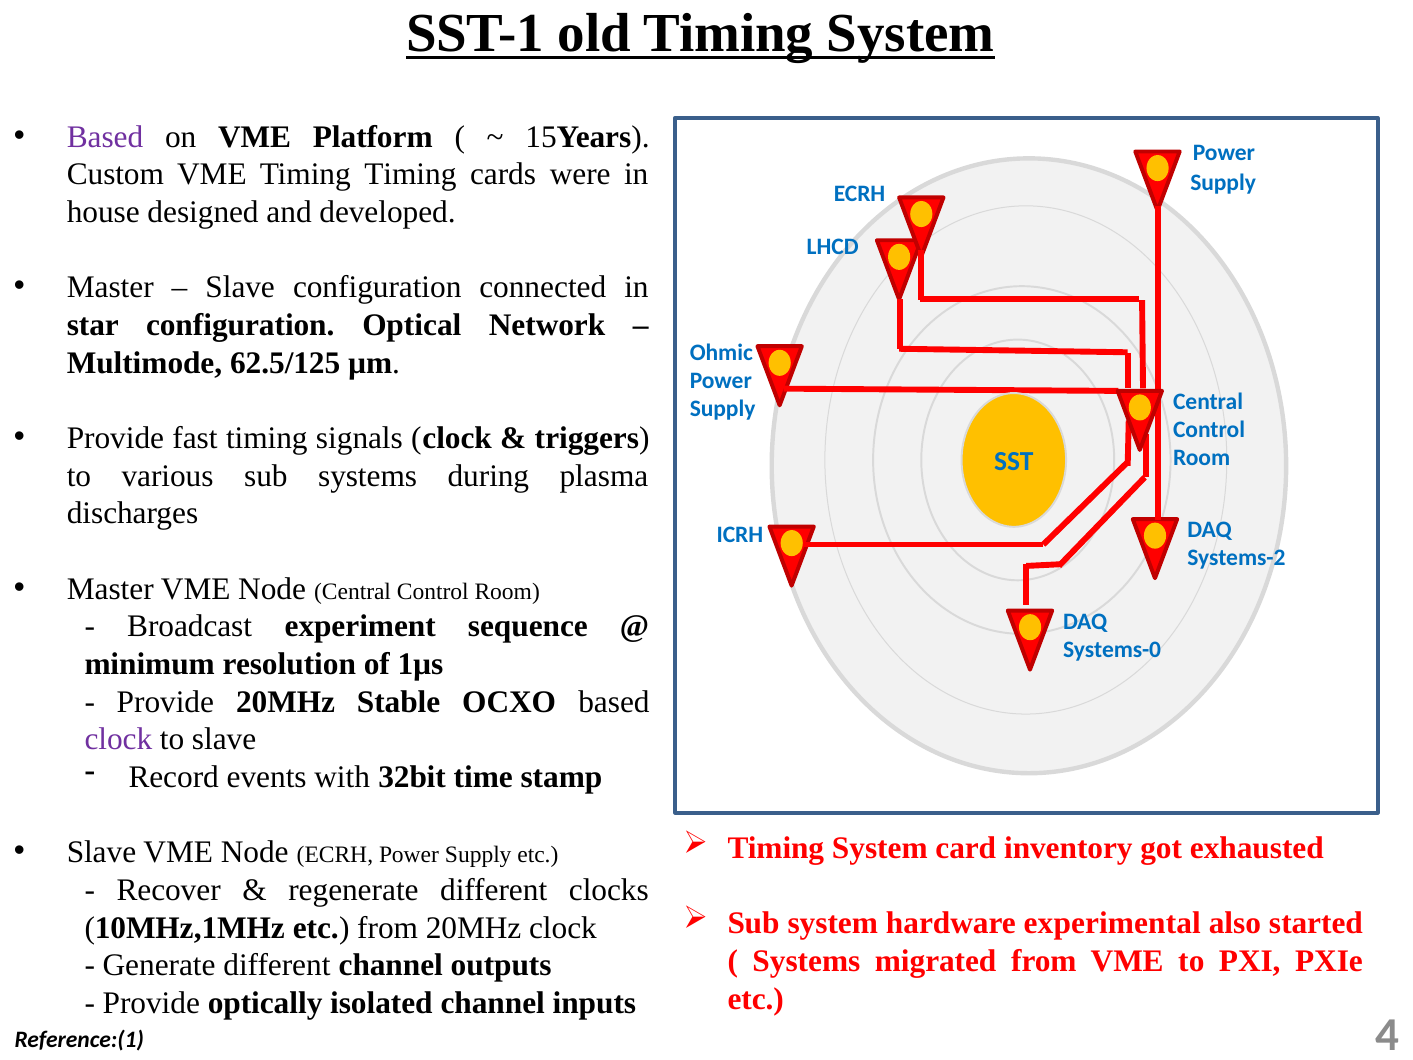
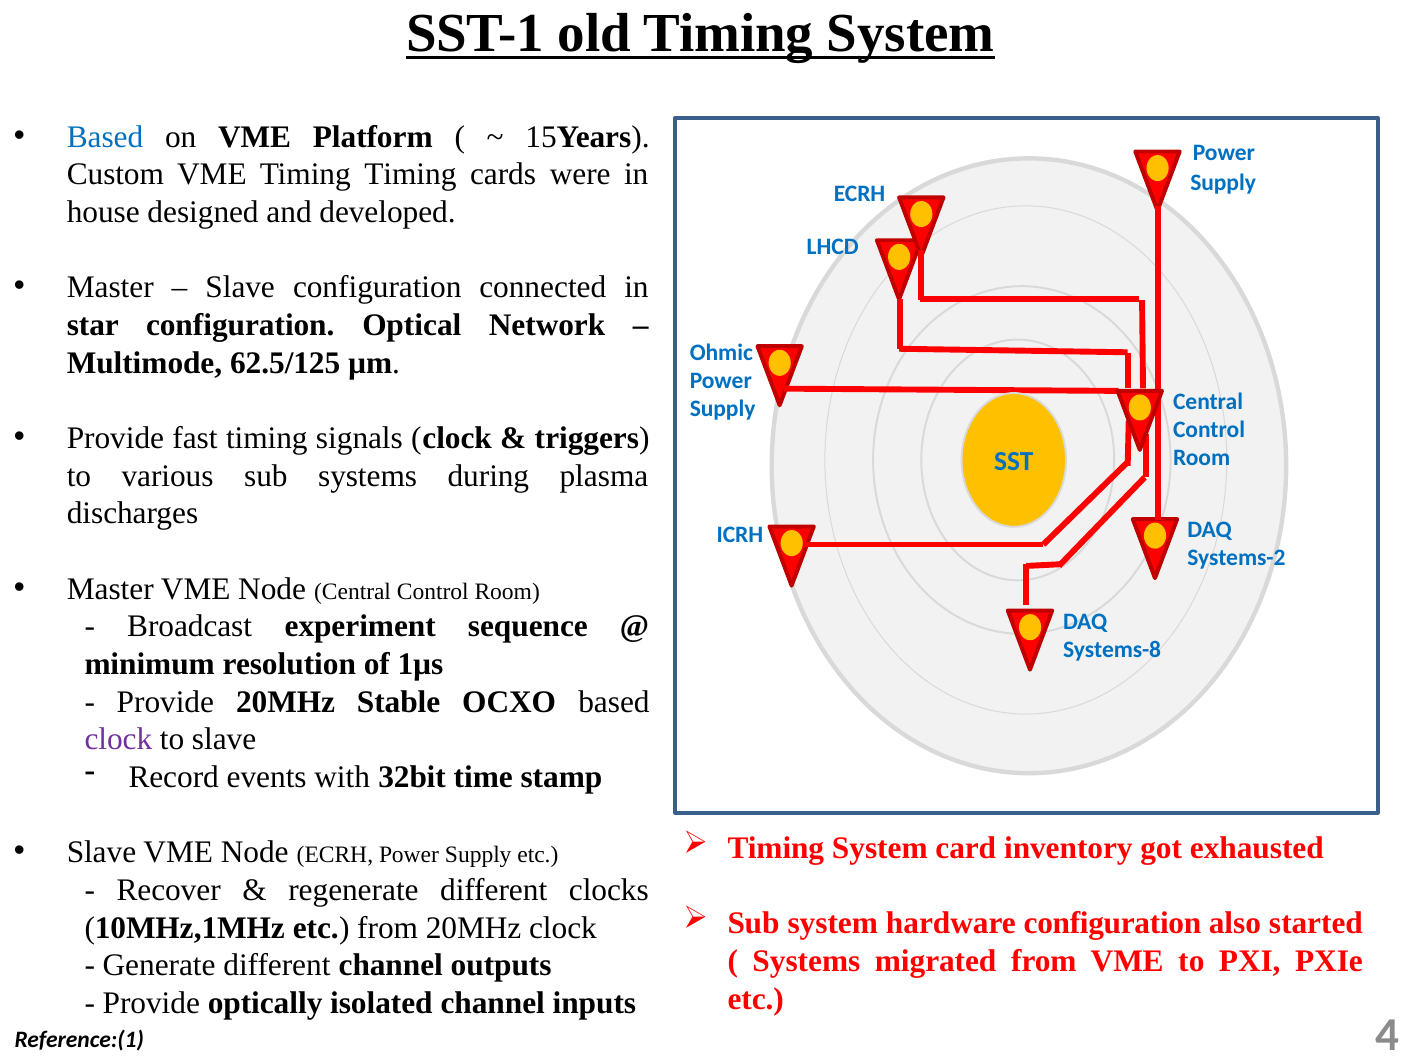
Based at (105, 137) colour: purple -> blue
Systems-0: Systems-0 -> Systems-8
hardware experimental: experimental -> configuration
